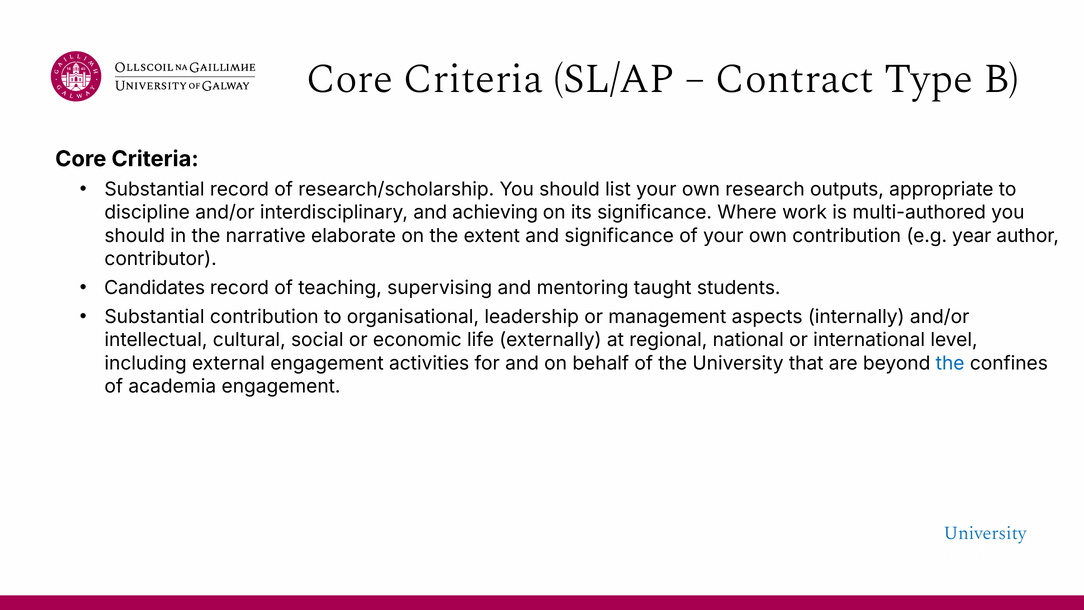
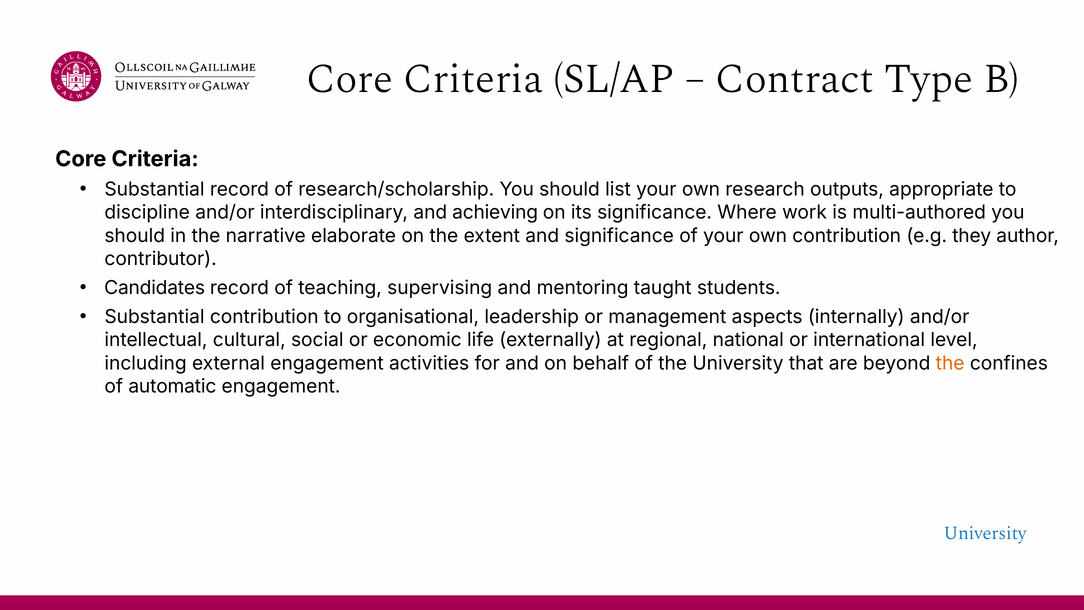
year: year -> they
the at (950, 363) colour: blue -> orange
academia: academia -> automatic
